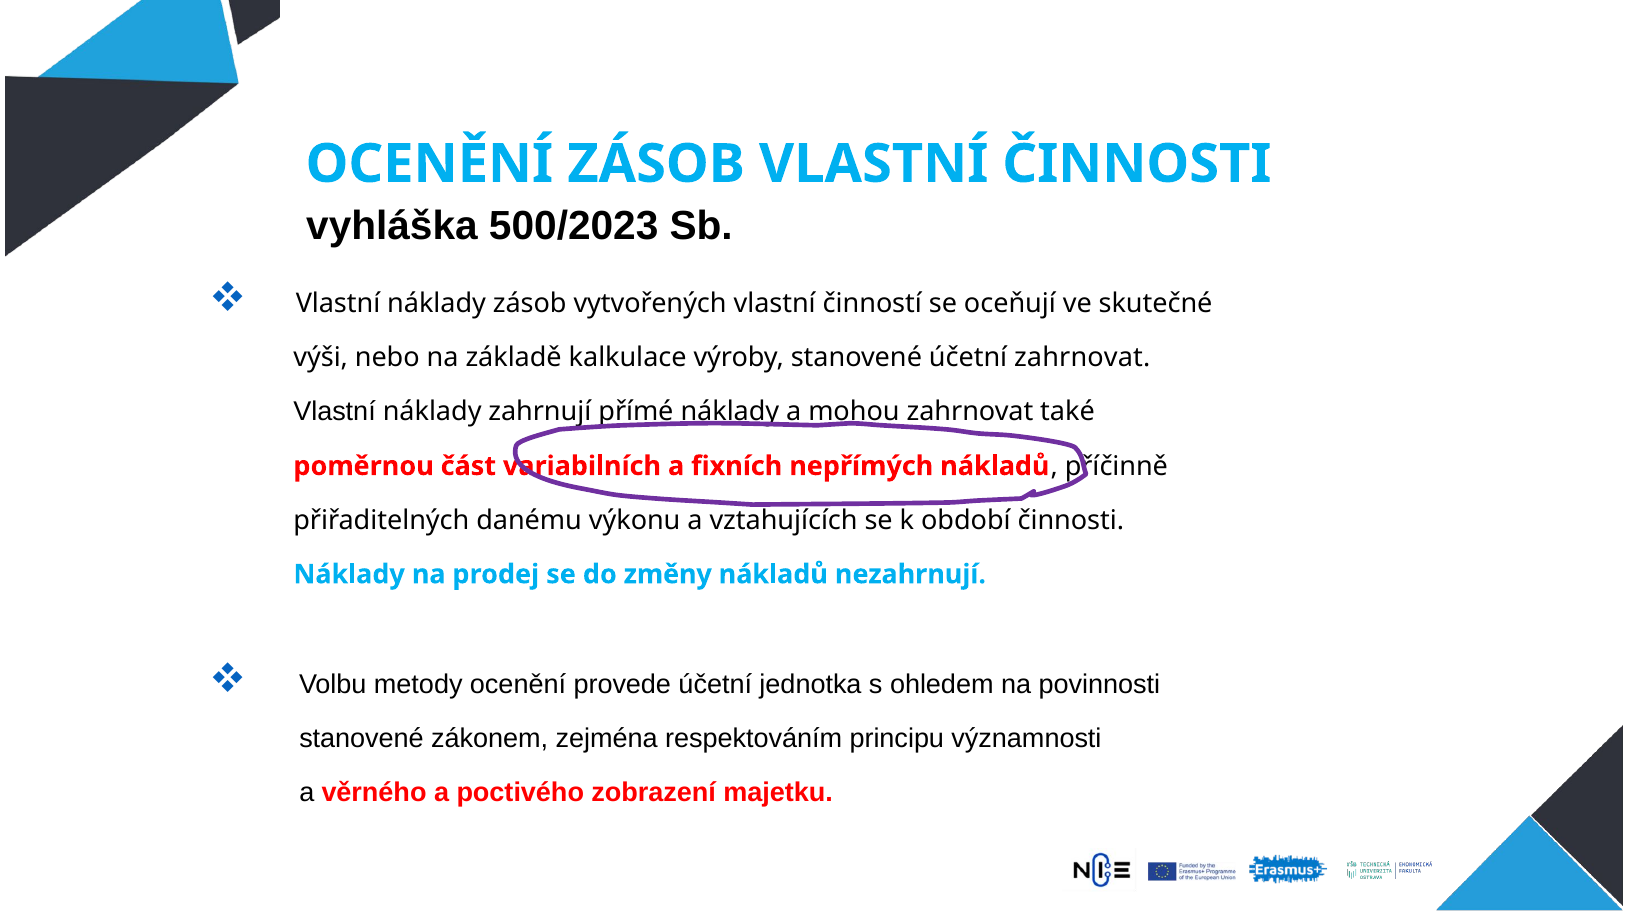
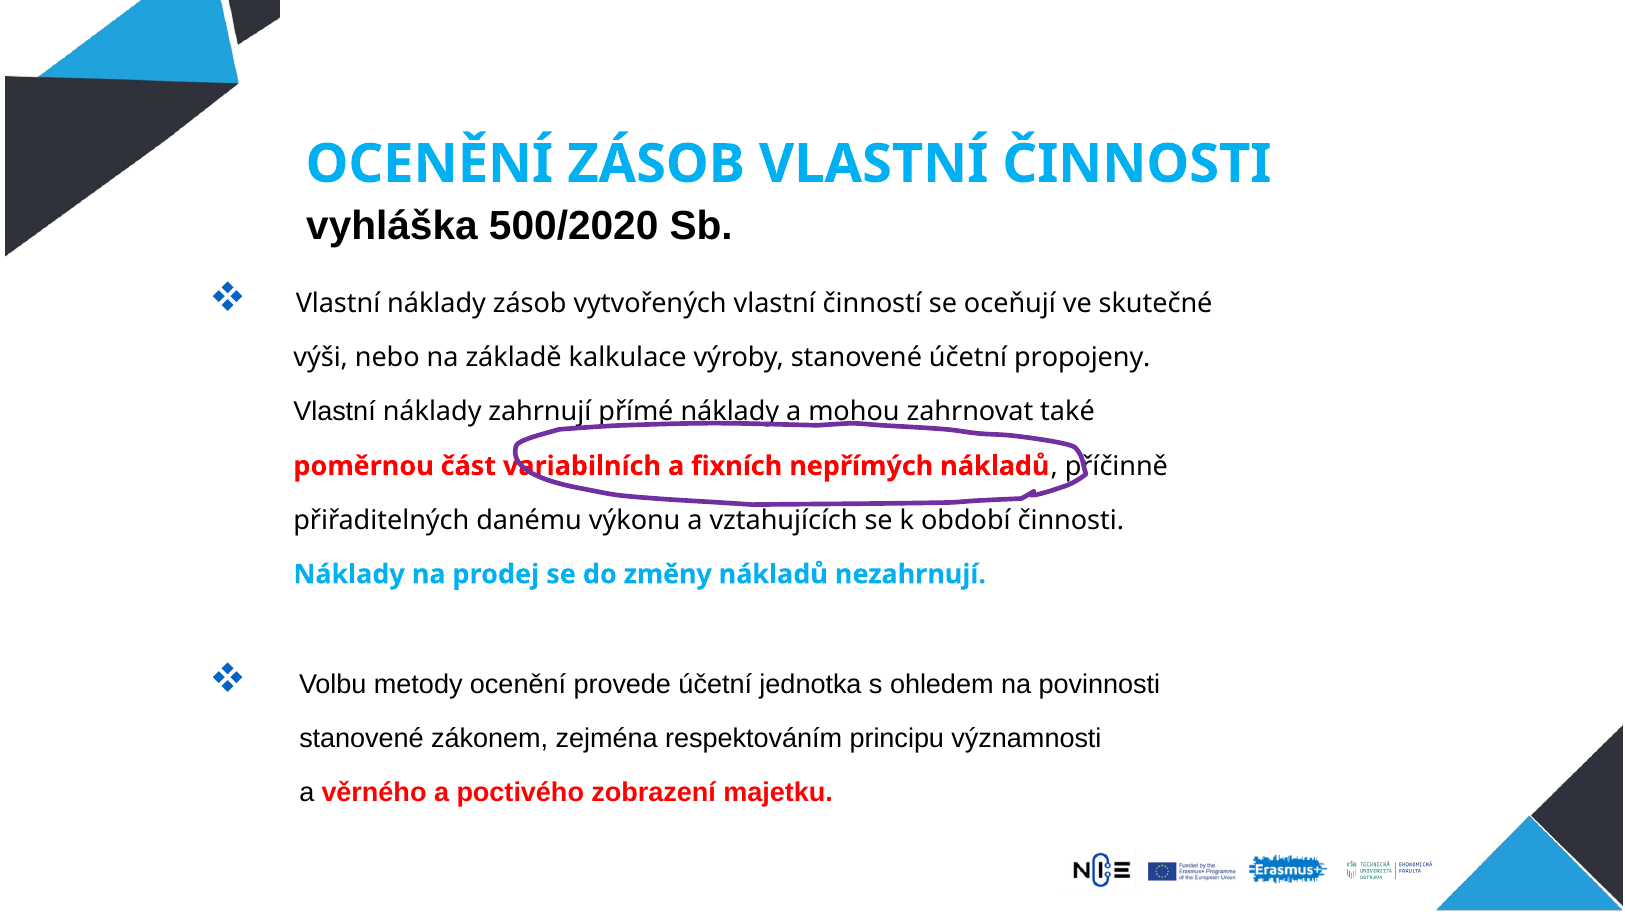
500/2023: 500/2023 -> 500/2020
účetní zahrnovat: zahrnovat -> propojeny
